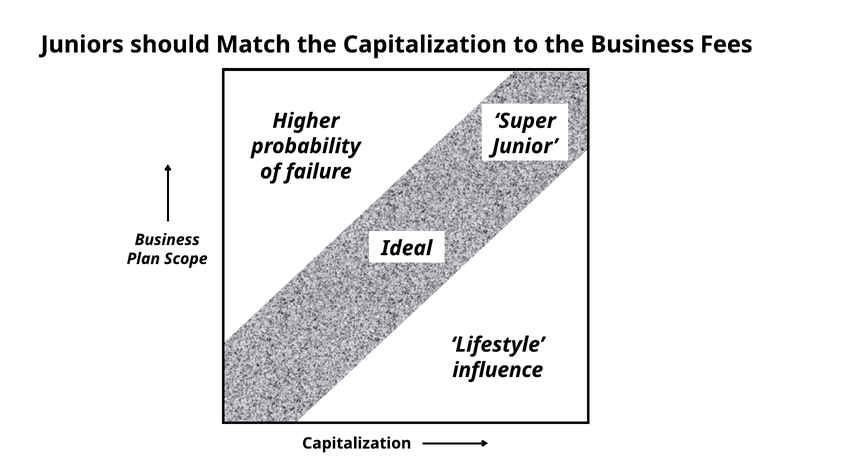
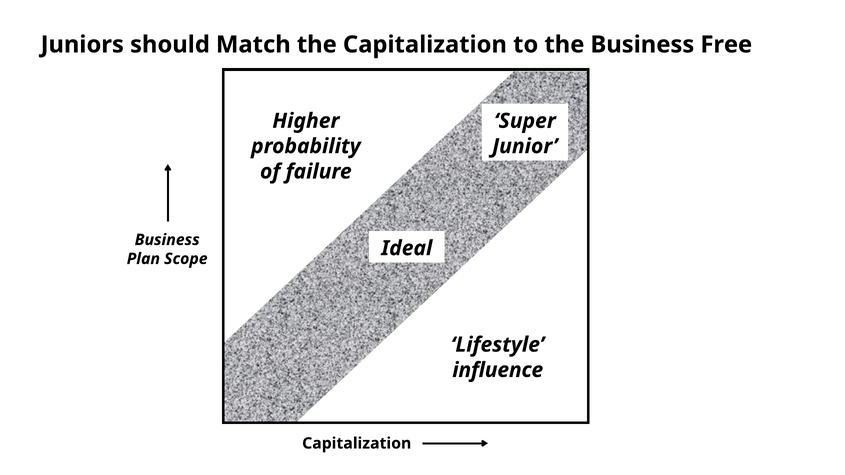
Fees: Fees -> Free
